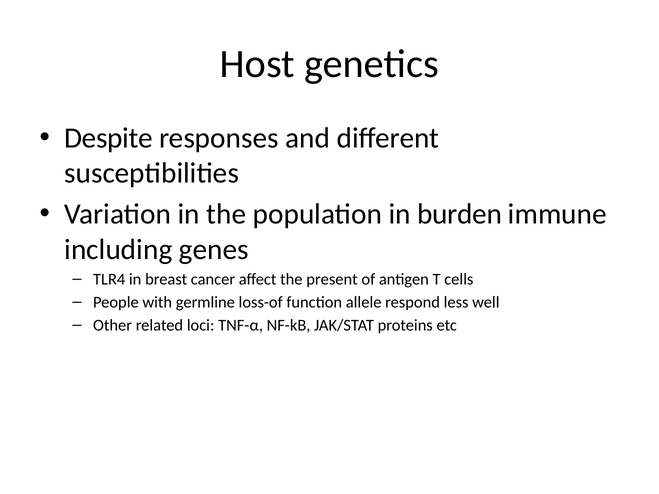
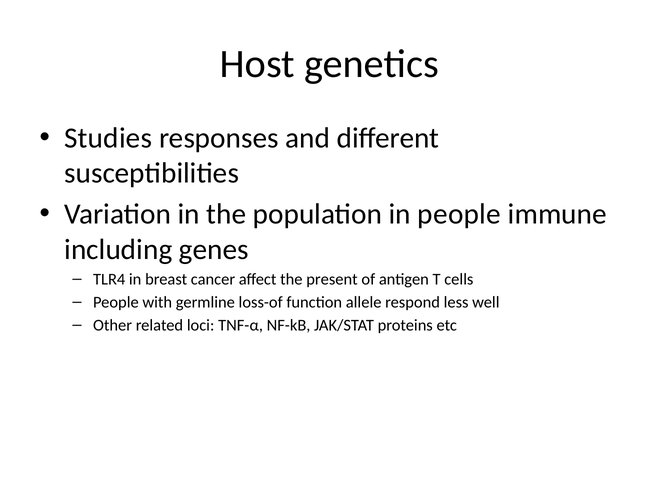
Despite: Despite -> Studies
in burden: burden -> people
